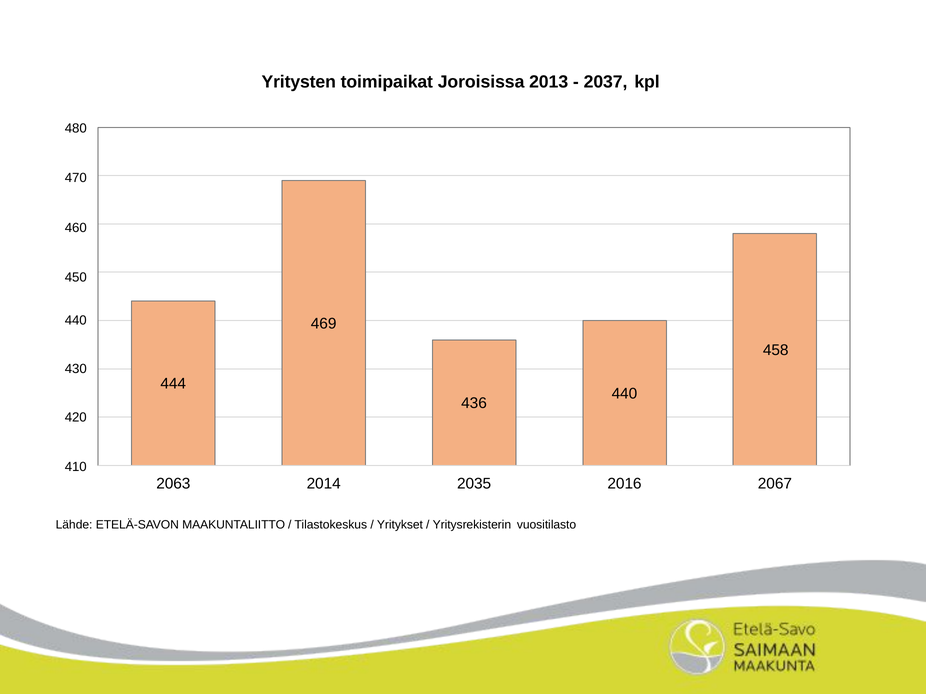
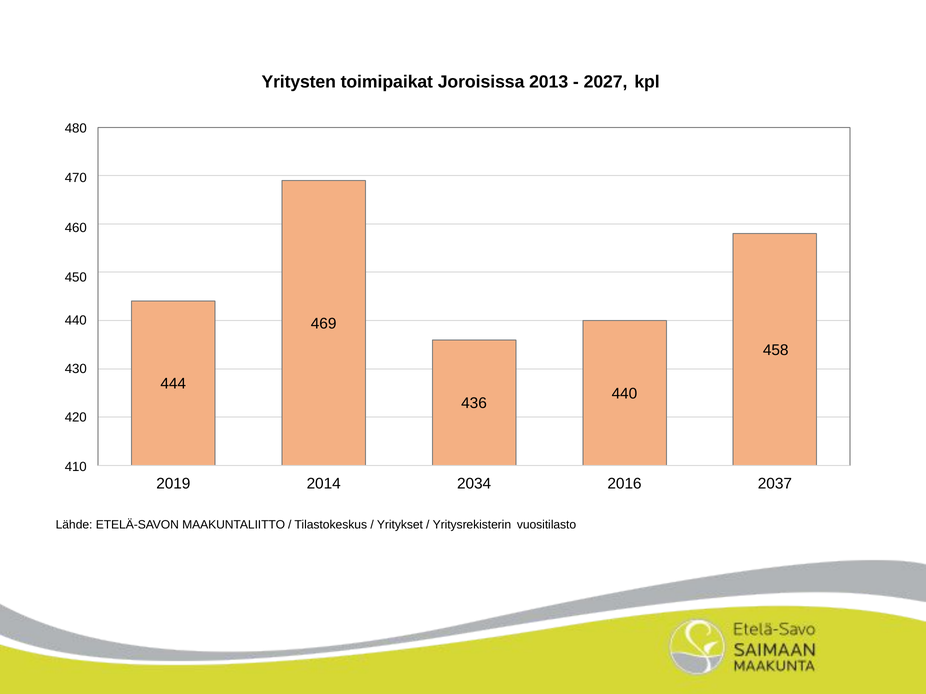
2037: 2037 -> 2027
2063: 2063 -> 2019
2035: 2035 -> 2034
2067: 2067 -> 2037
